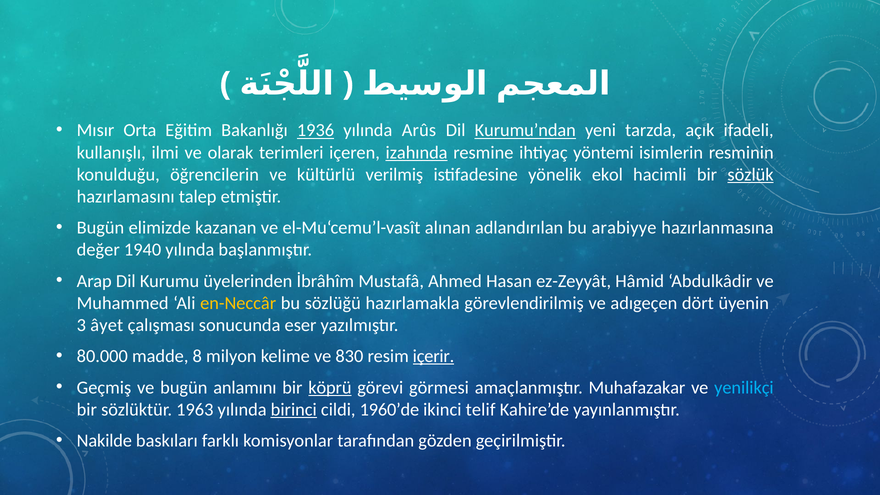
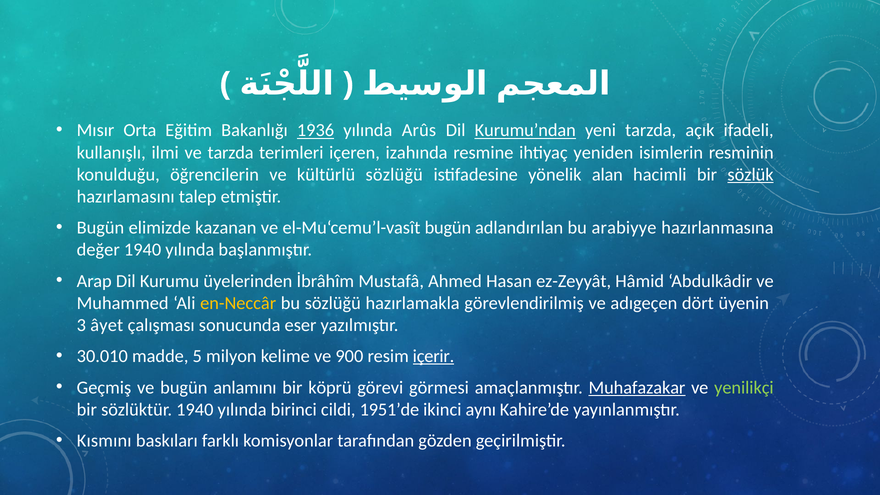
ve olarak: olarak -> tarzda
izahında underline: present -> none
yöntemi: yöntemi -> yeniden
kültürlü verilmiş: verilmiş -> sözlüğü
ekol: ekol -> alan
el-Mu‘cemu’l-vasît alınan: alınan -> bugün
80.000: 80.000 -> 30.010
8: 8 -> 5
830: 830 -> 900
köprü underline: present -> none
Muhafazakar underline: none -> present
yenilikçi colour: light blue -> light green
sözlüktür 1963: 1963 -> 1940
birinci underline: present -> none
1960’de: 1960’de -> 1951’de
telif: telif -> aynı
Nakilde: Nakilde -> Kısmını
